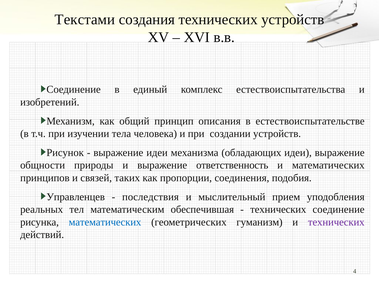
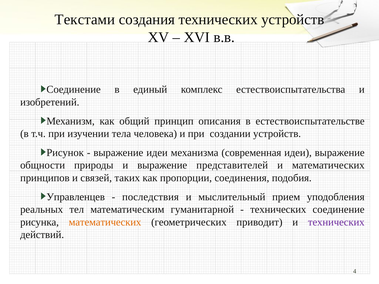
обладающих: обладающих -> современная
ответственность: ответственность -> представителей
обеспечившая: обеспечившая -> гуманитарной
математических at (105, 222) colour: blue -> orange
гуманизм: гуманизм -> приводит
